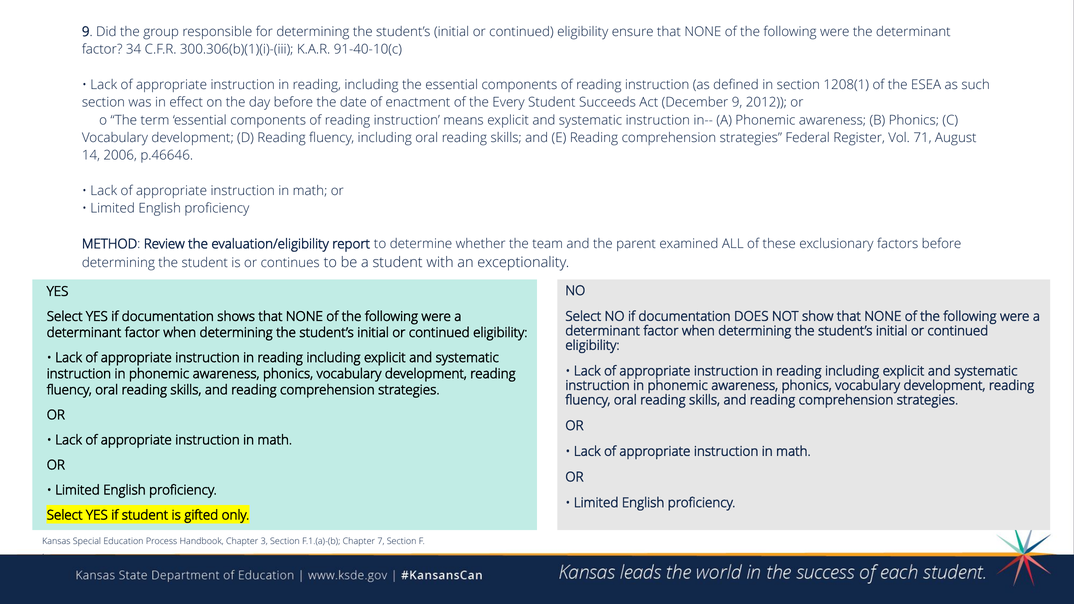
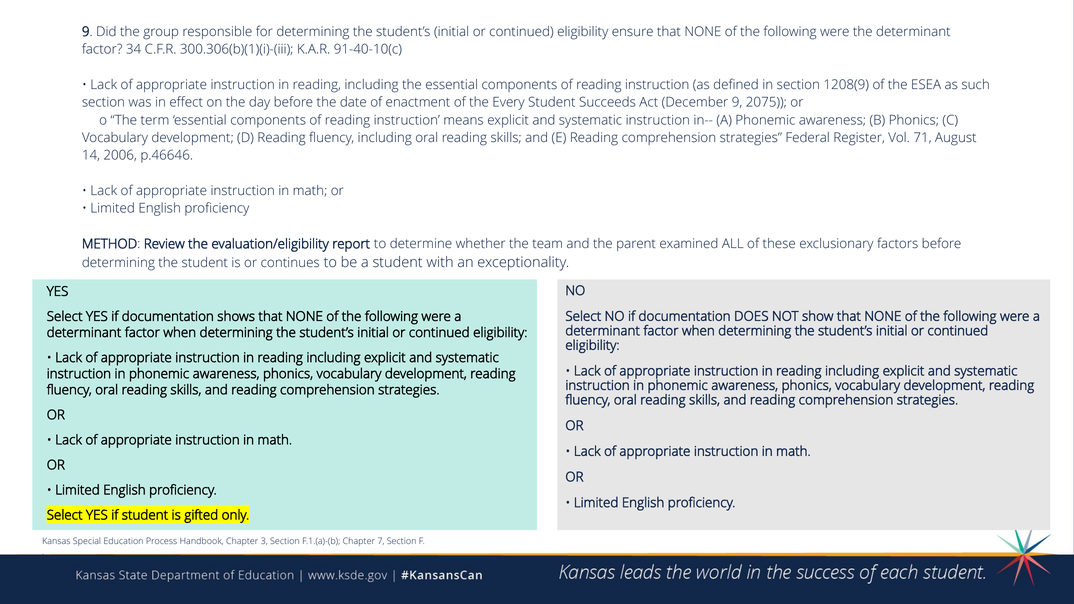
1208(1: 1208(1 -> 1208(9
2012: 2012 -> 2075
